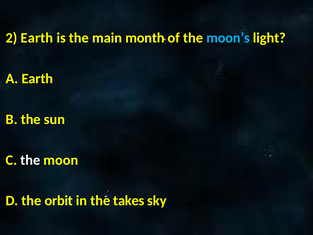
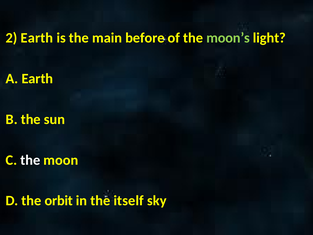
month: month -> before
moon’s colour: light blue -> light green
takes: takes -> itself
